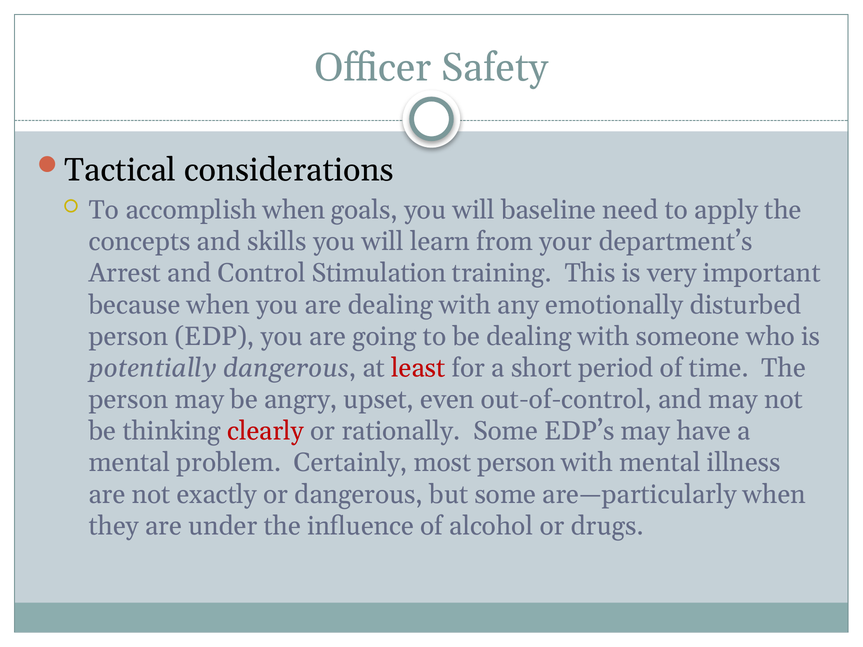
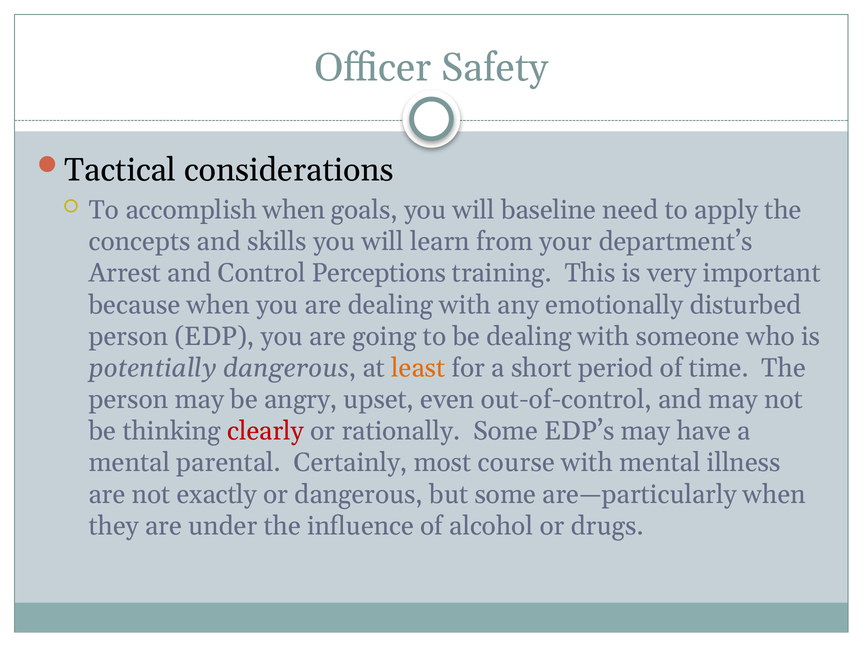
Stimulation: Stimulation -> Perceptions
least colour: red -> orange
problem: problem -> parental
most person: person -> course
